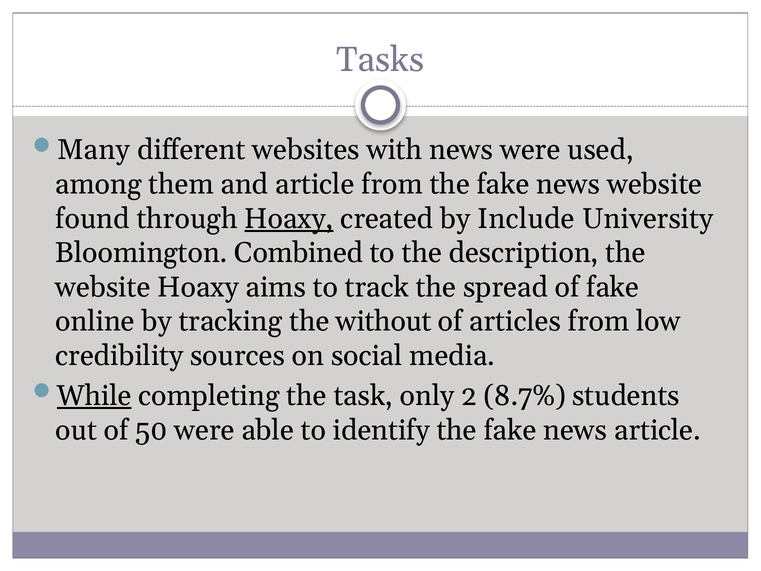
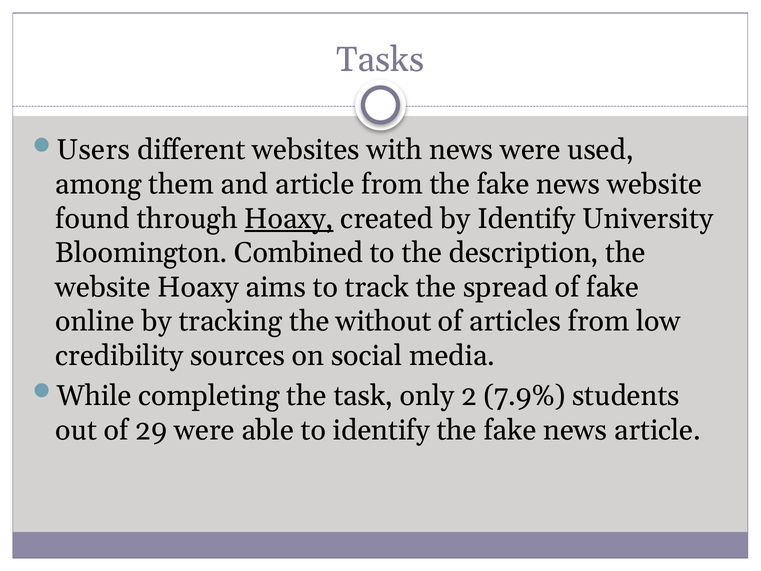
Many: Many -> Users
by Include: Include -> Identify
While underline: present -> none
8.7%: 8.7% -> 7.9%
50: 50 -> 29
